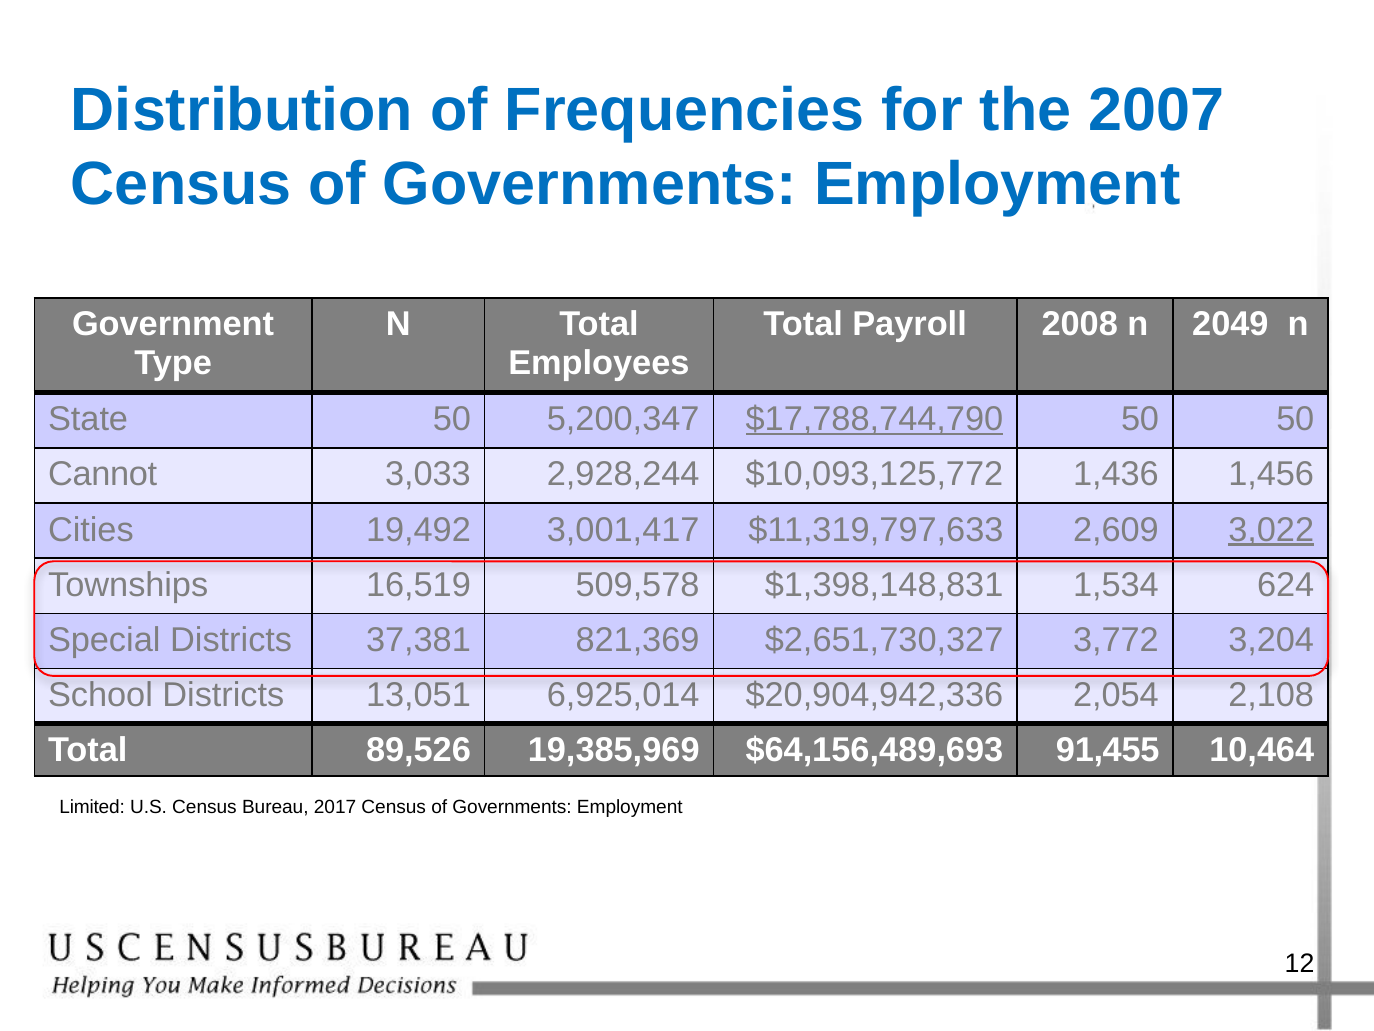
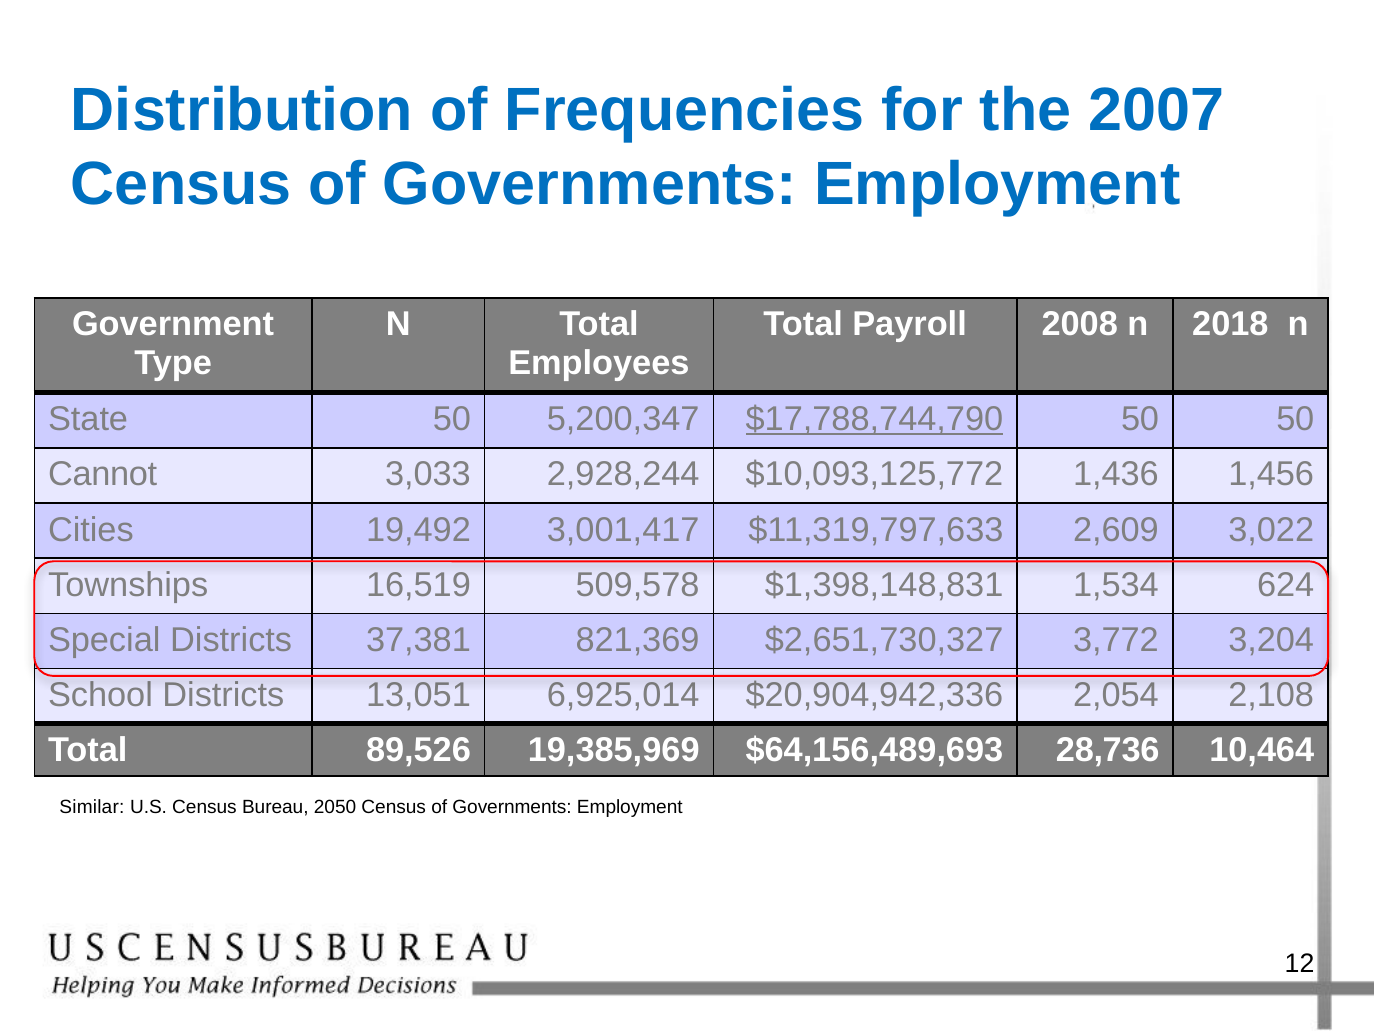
2049: 2049 -> 2018
3,022 underline: present -> none
91,455: 91,455 -> 28,736
Limited: Limited -> Similar
2017: 2017 -> 2050
